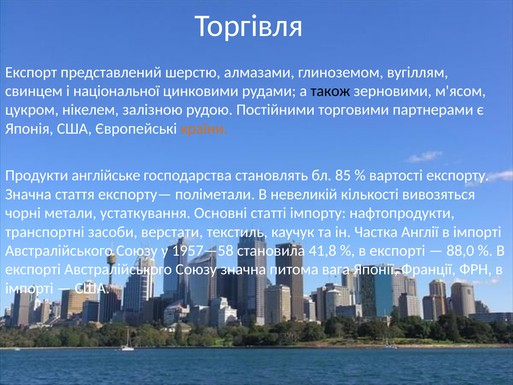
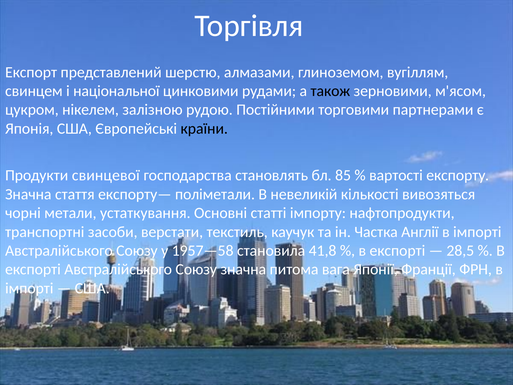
країни colour: orange -> black
англійське: англійське -> свинцевої
88,0: 88,0 -> 28,5
